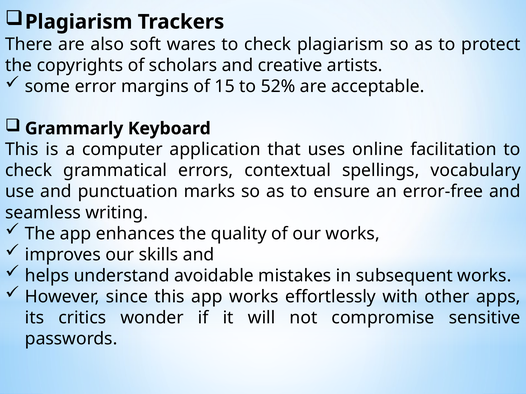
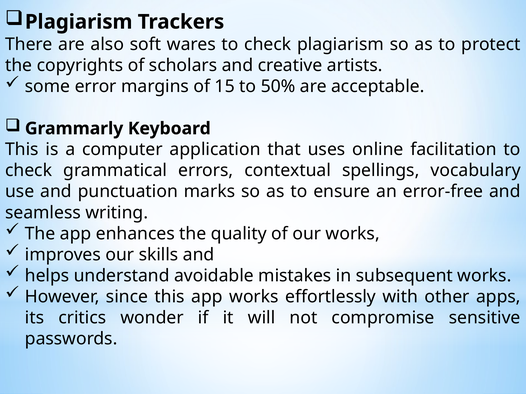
52%: 52% -> 50%
